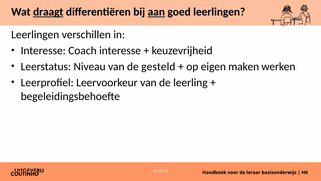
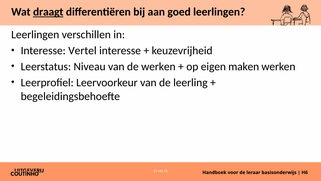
aan underline: present -> none
Coach: Coach -> Vertel
de gesteld: gesteld -> werken
